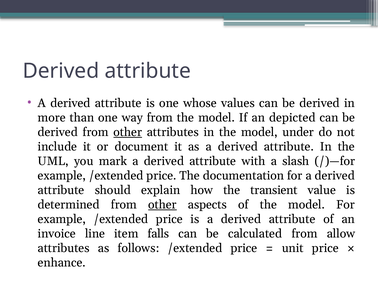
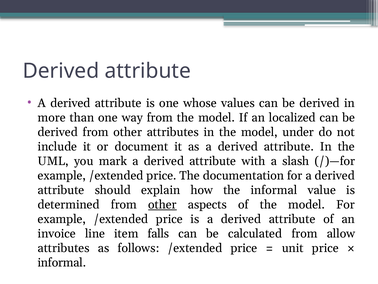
depicted: depicted -> localized
other at (128, 132) underline: present -> none
the transient: transient -> informal
enhance at (62, 262): enhance -> informal
